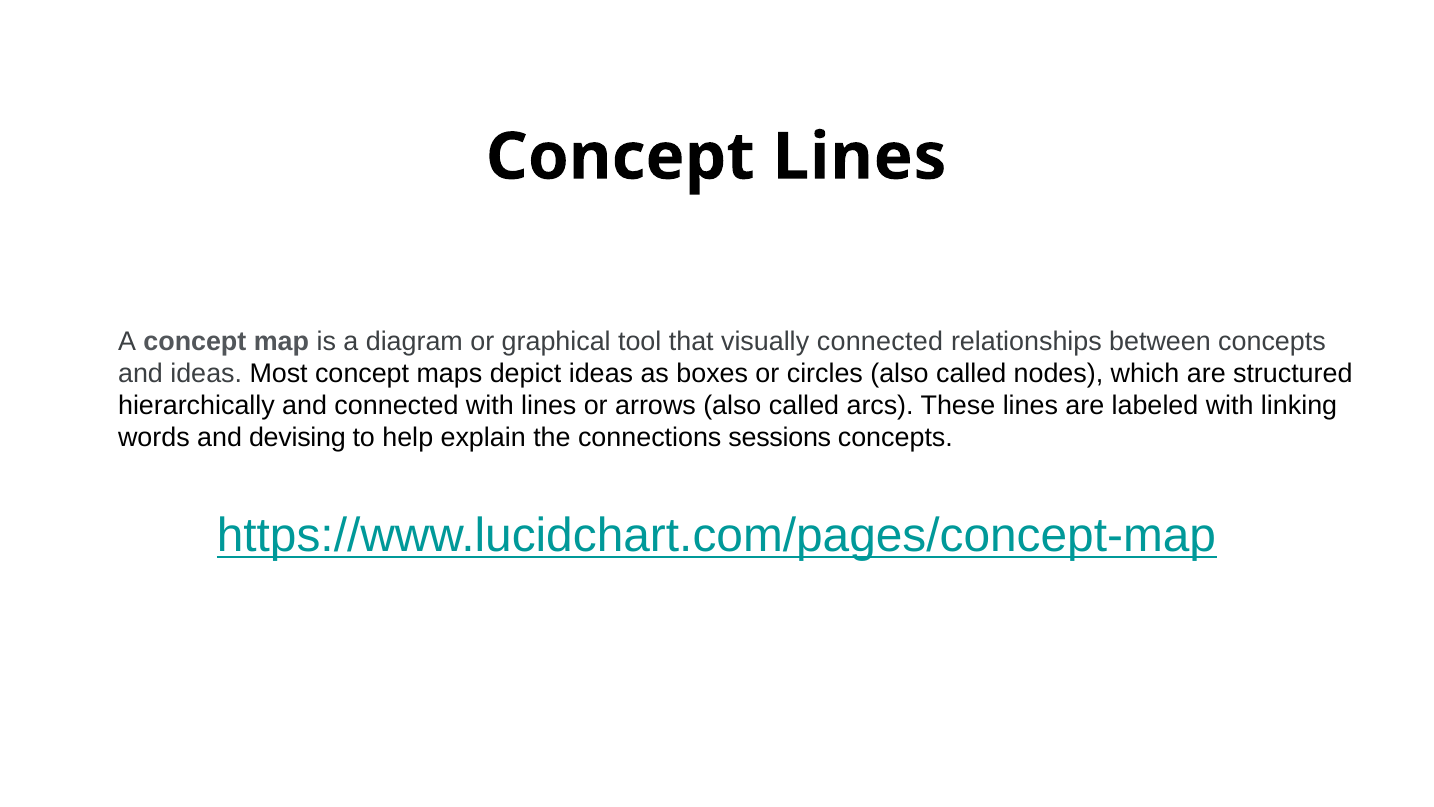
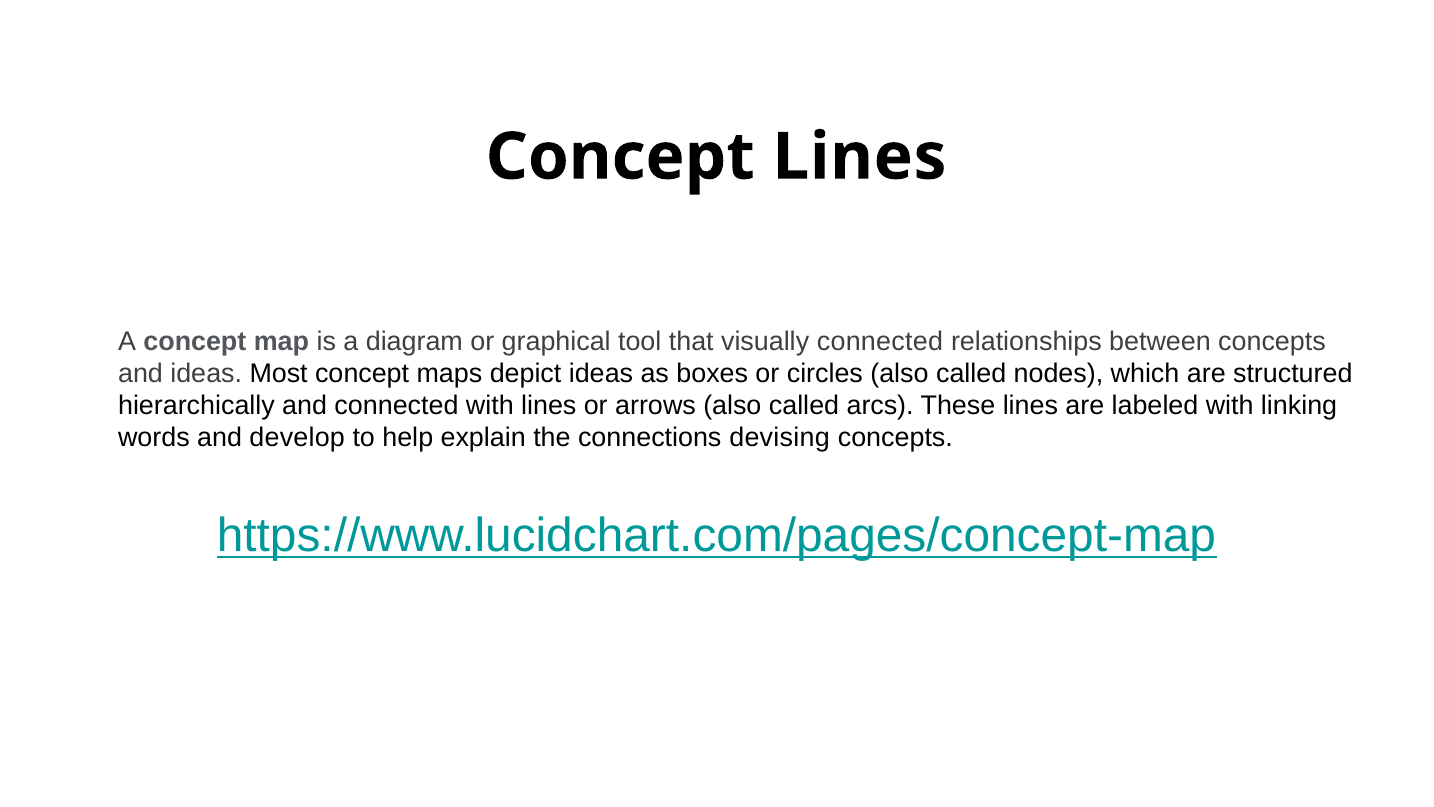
devising: devising -> develop
sessions: sessions -> devising
